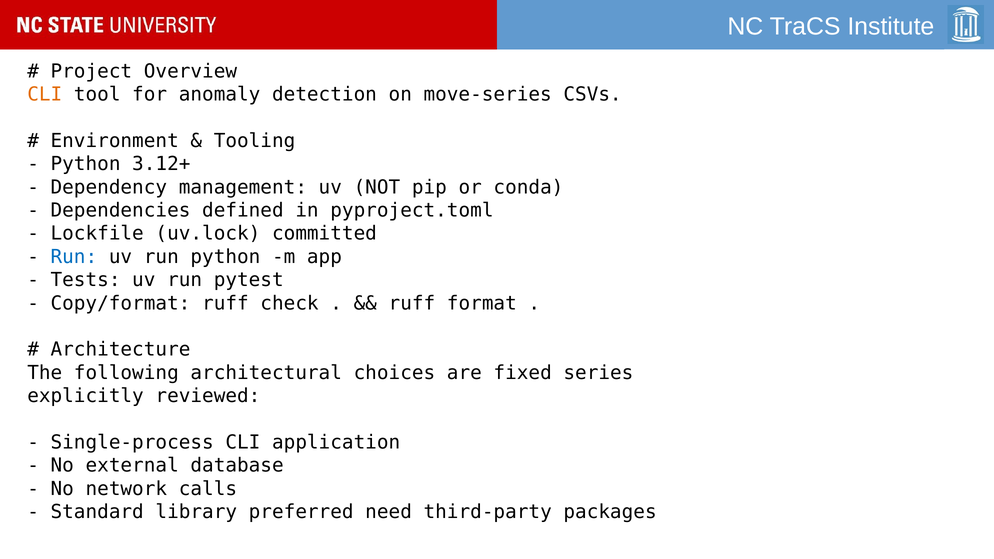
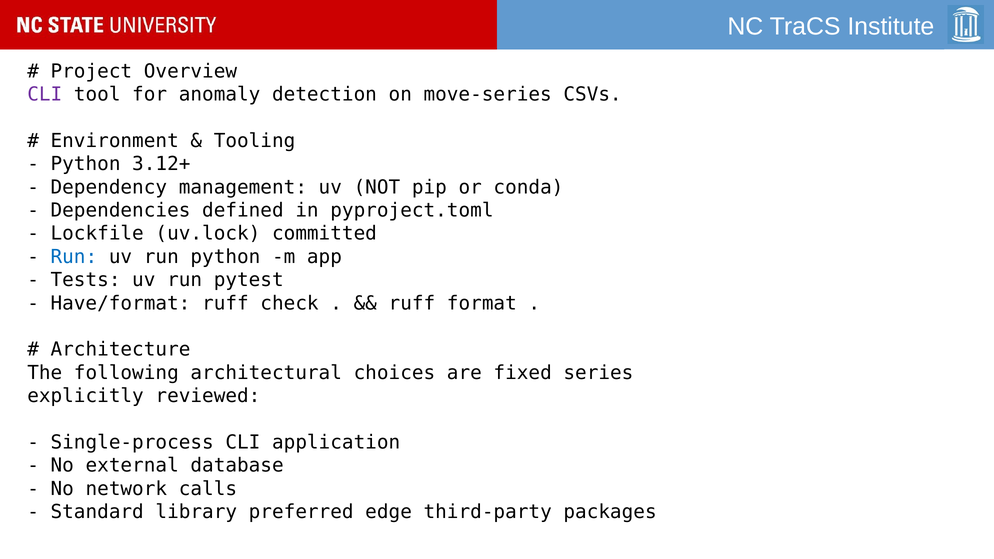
CLI at (45, 94) colour: orange -> purple
Copy/format: Copy/format -> Have/format
need: need -> edge
